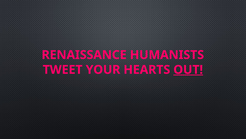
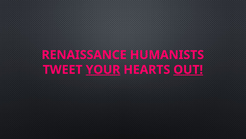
YOUR underline: none -> present
